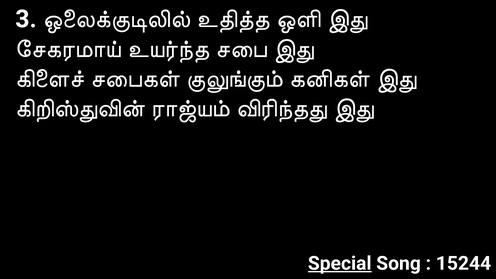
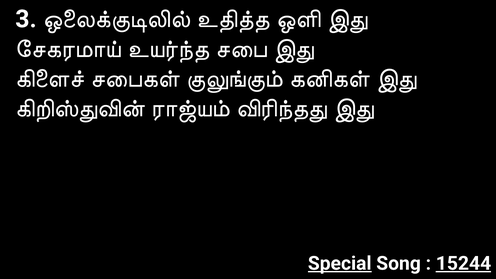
15244 underline: none -> present
